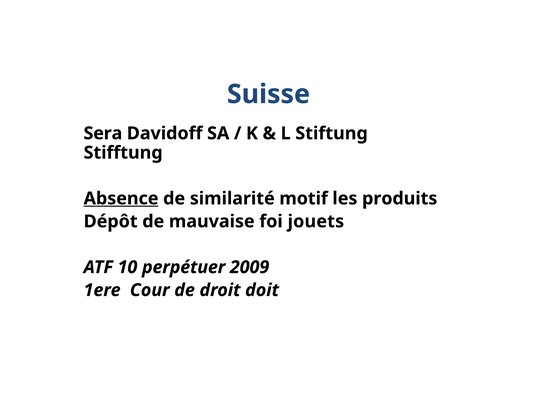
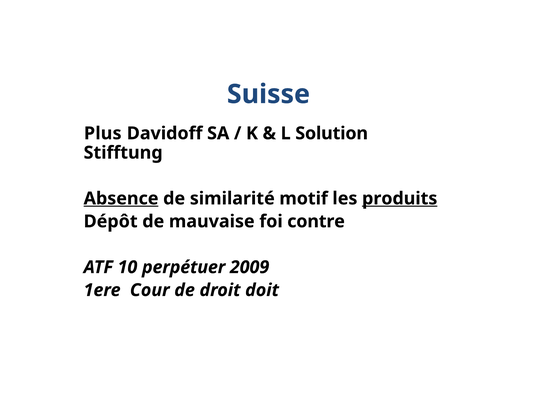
Sera: Sera -> Plus
Stiftung: Stiftung -> Solution
produits underline: none -> present
jouets: jouets -> contre
